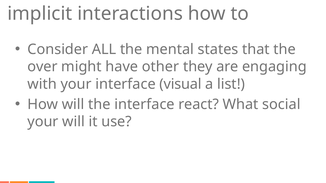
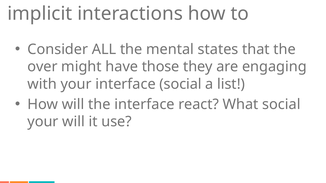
other: other -> those
interface visual: visual -> social
